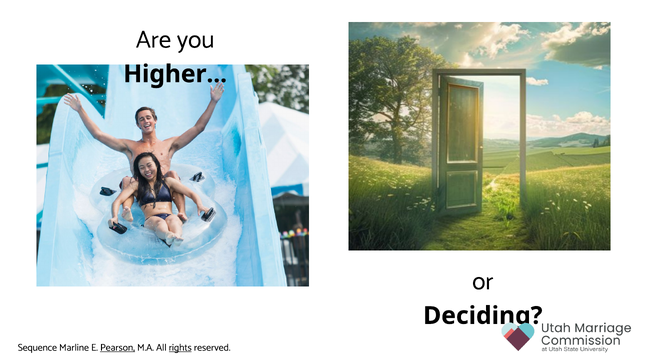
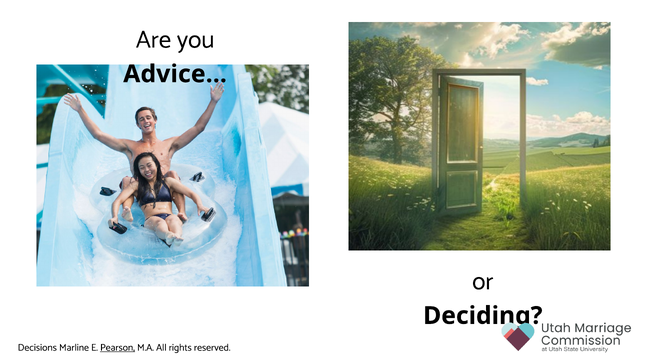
Higher: Higher -> Advice
Sequence: Sequence -> Decisions
rights underline: present -> none
